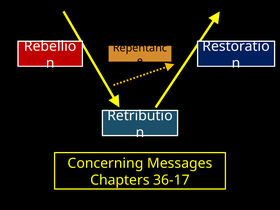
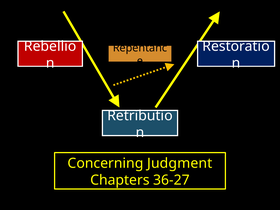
Messages: Messages -> Judgment
36-17: 36-17 -> 36-27
